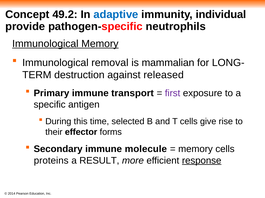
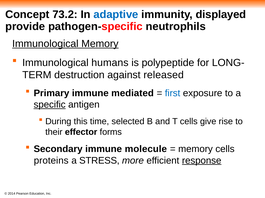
49.2: 49.2 -> 73.2
individual: individual -> displayed
removal: removal -> humans
mammalian: mammalian -> polypeptide
transport: transport -> mediated
first colour: purple -> blue
specific underline: none -> present
RESULT: RESULT -> STRESS
